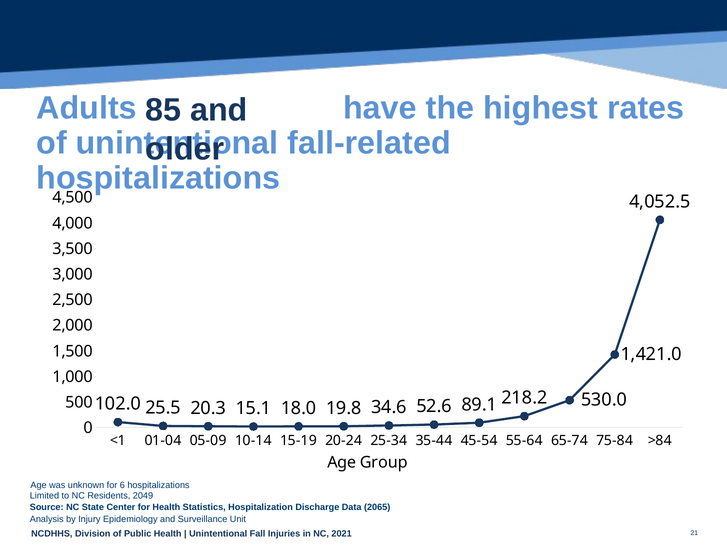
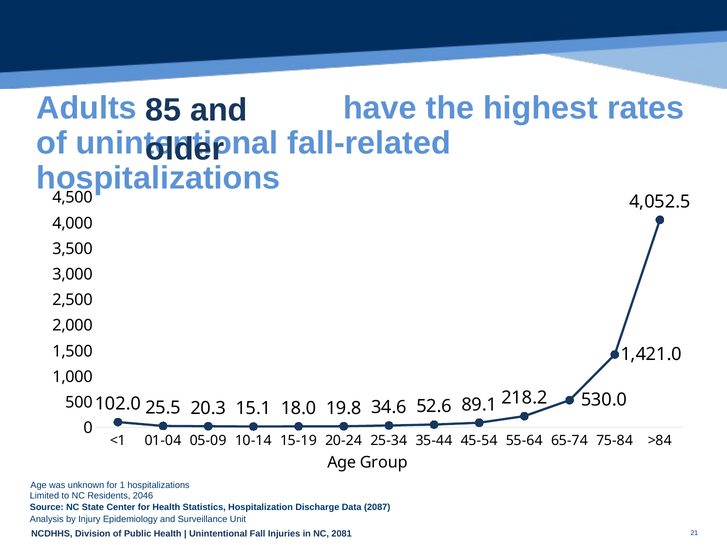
6: 6 -> 1
2049: 2049 -> 2046
2065: 2065 -> 2087
2021: 2021 -> 2081
